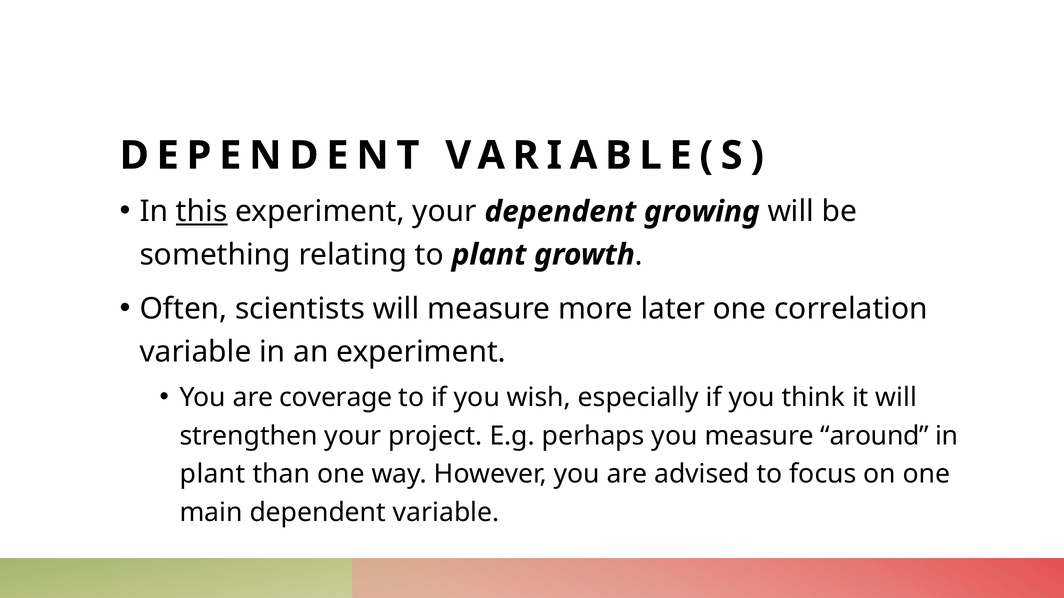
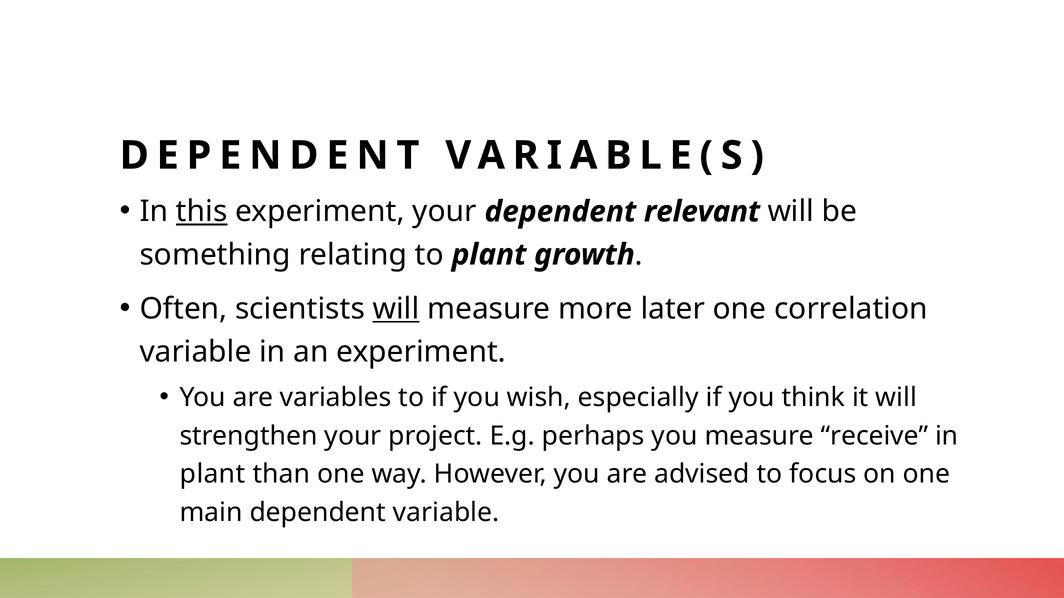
growing: growing -> relevant
will at (396, 309) underline: none -> present
coverage: coverage -> variables
around: around -> receive
